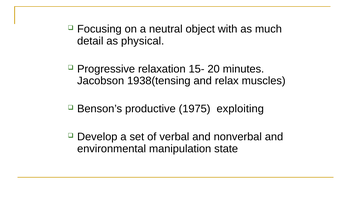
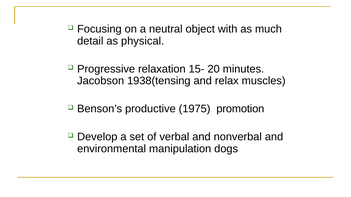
exploiting: exploiting -> promotion
state: state -> dogs
